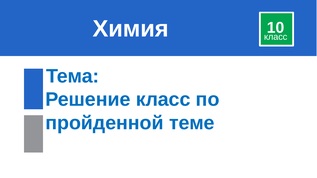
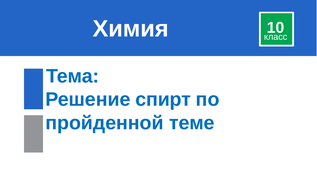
Решение класс: класс -> спирт
